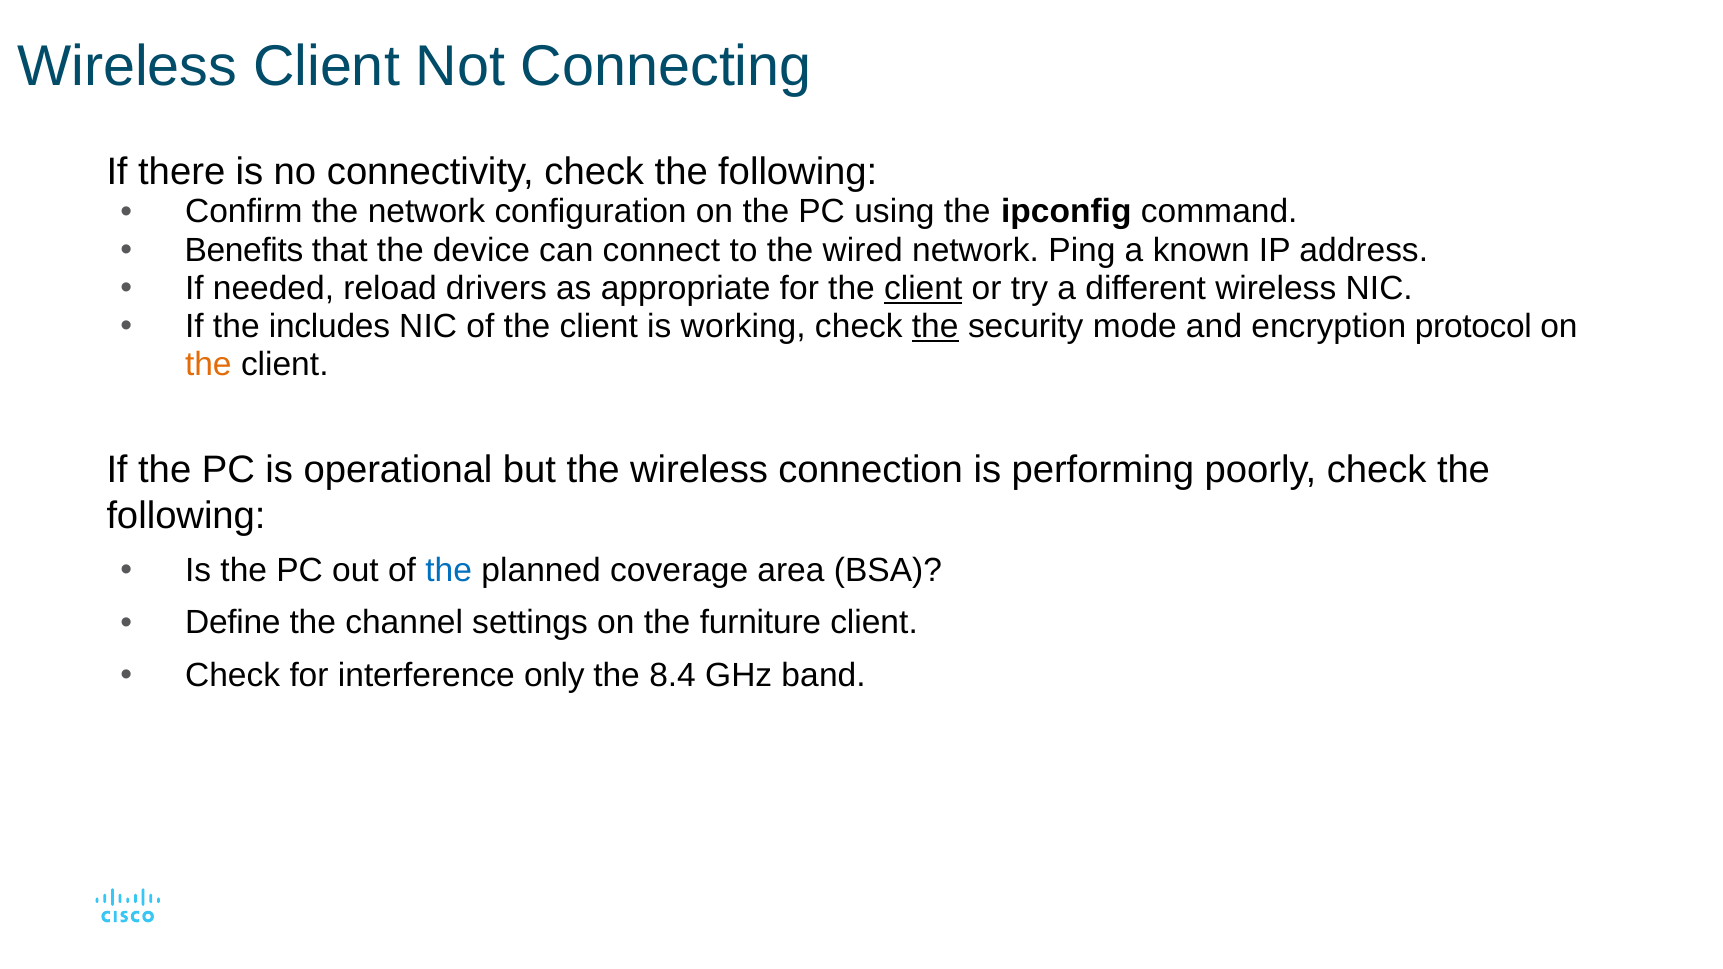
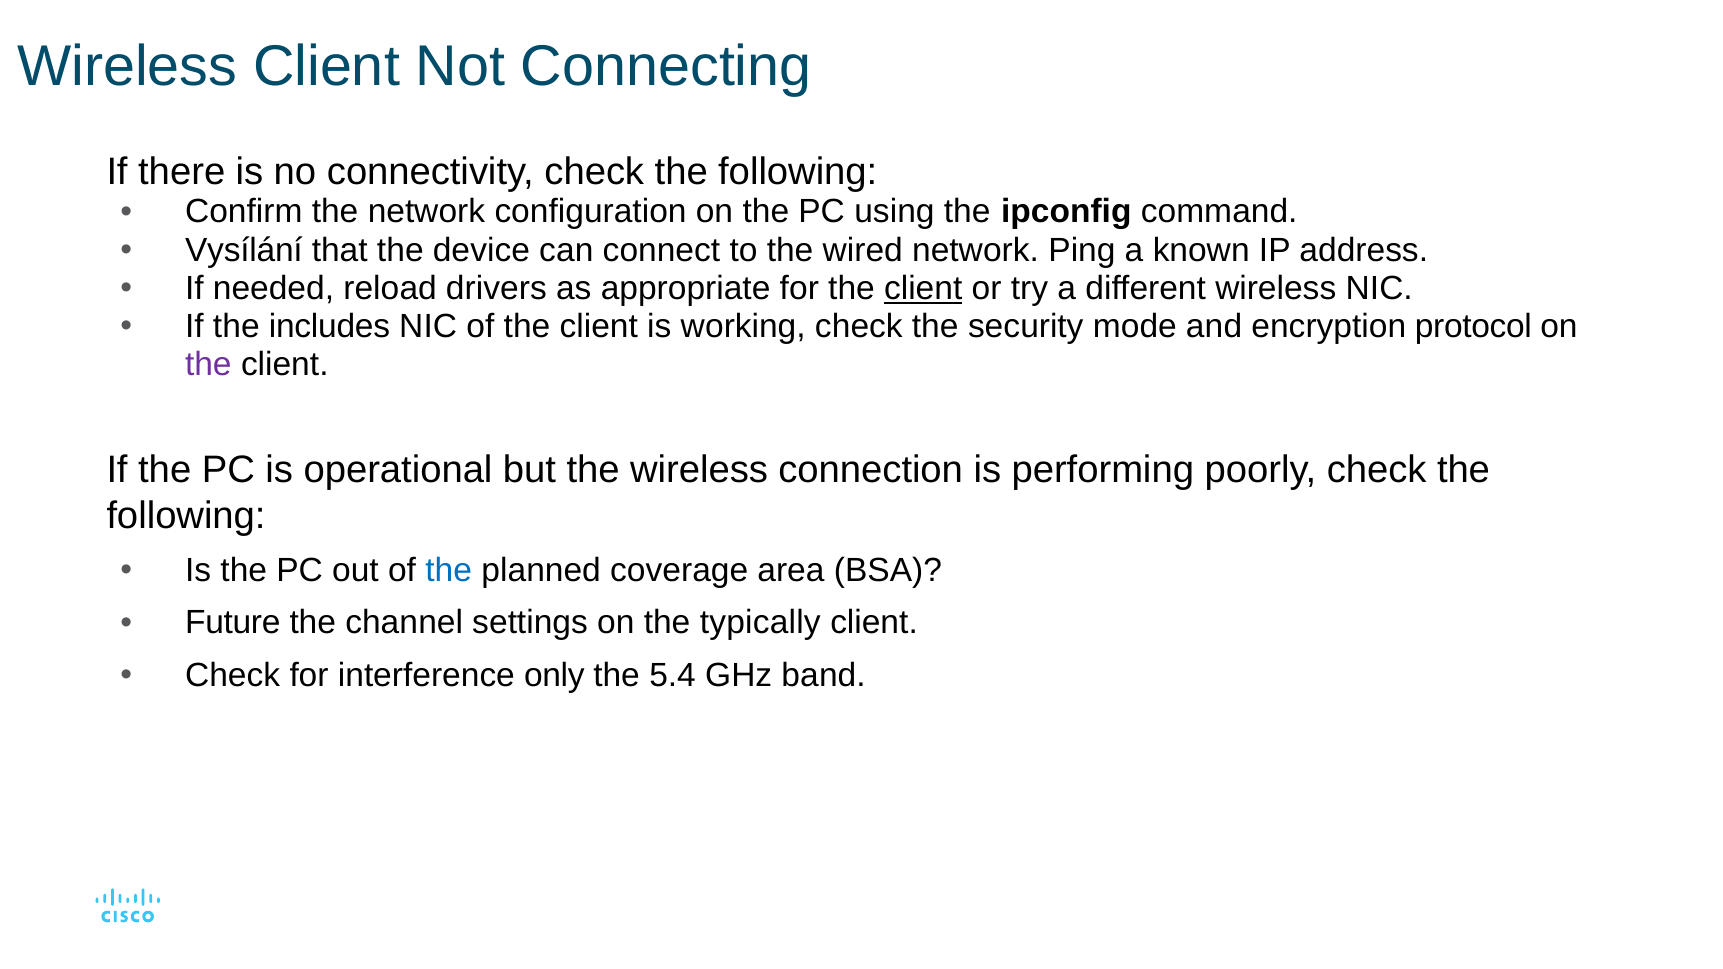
Benefits: Benefits -> Vysílání
the at (935, 327) underline: present -> none
the at (208, 365) colour: orange -> purple
Define: Define -> Future
furniture: furniture -> typically
8.4: 8.4 -> 5.4
